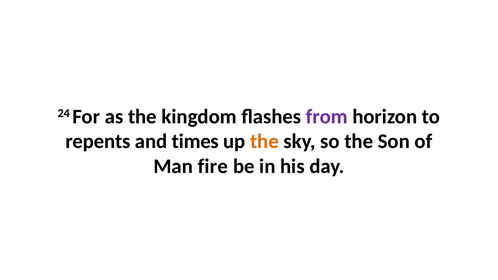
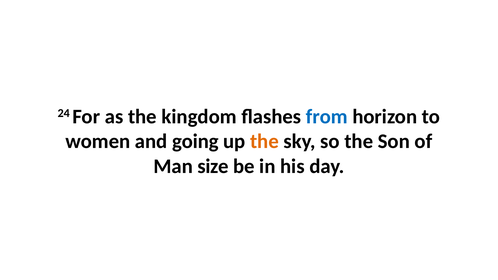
from colour: purple -> blue
repents: repents -> women
times: times -> going
fire: fire -> size
